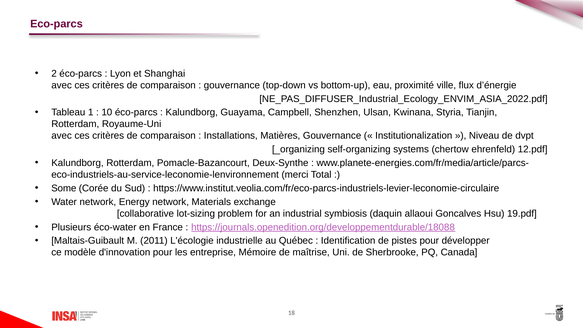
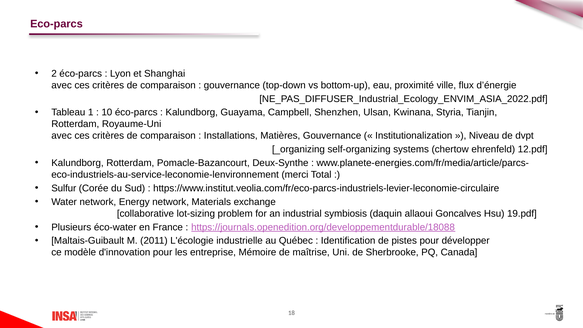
Some: Some -> Sulfur
